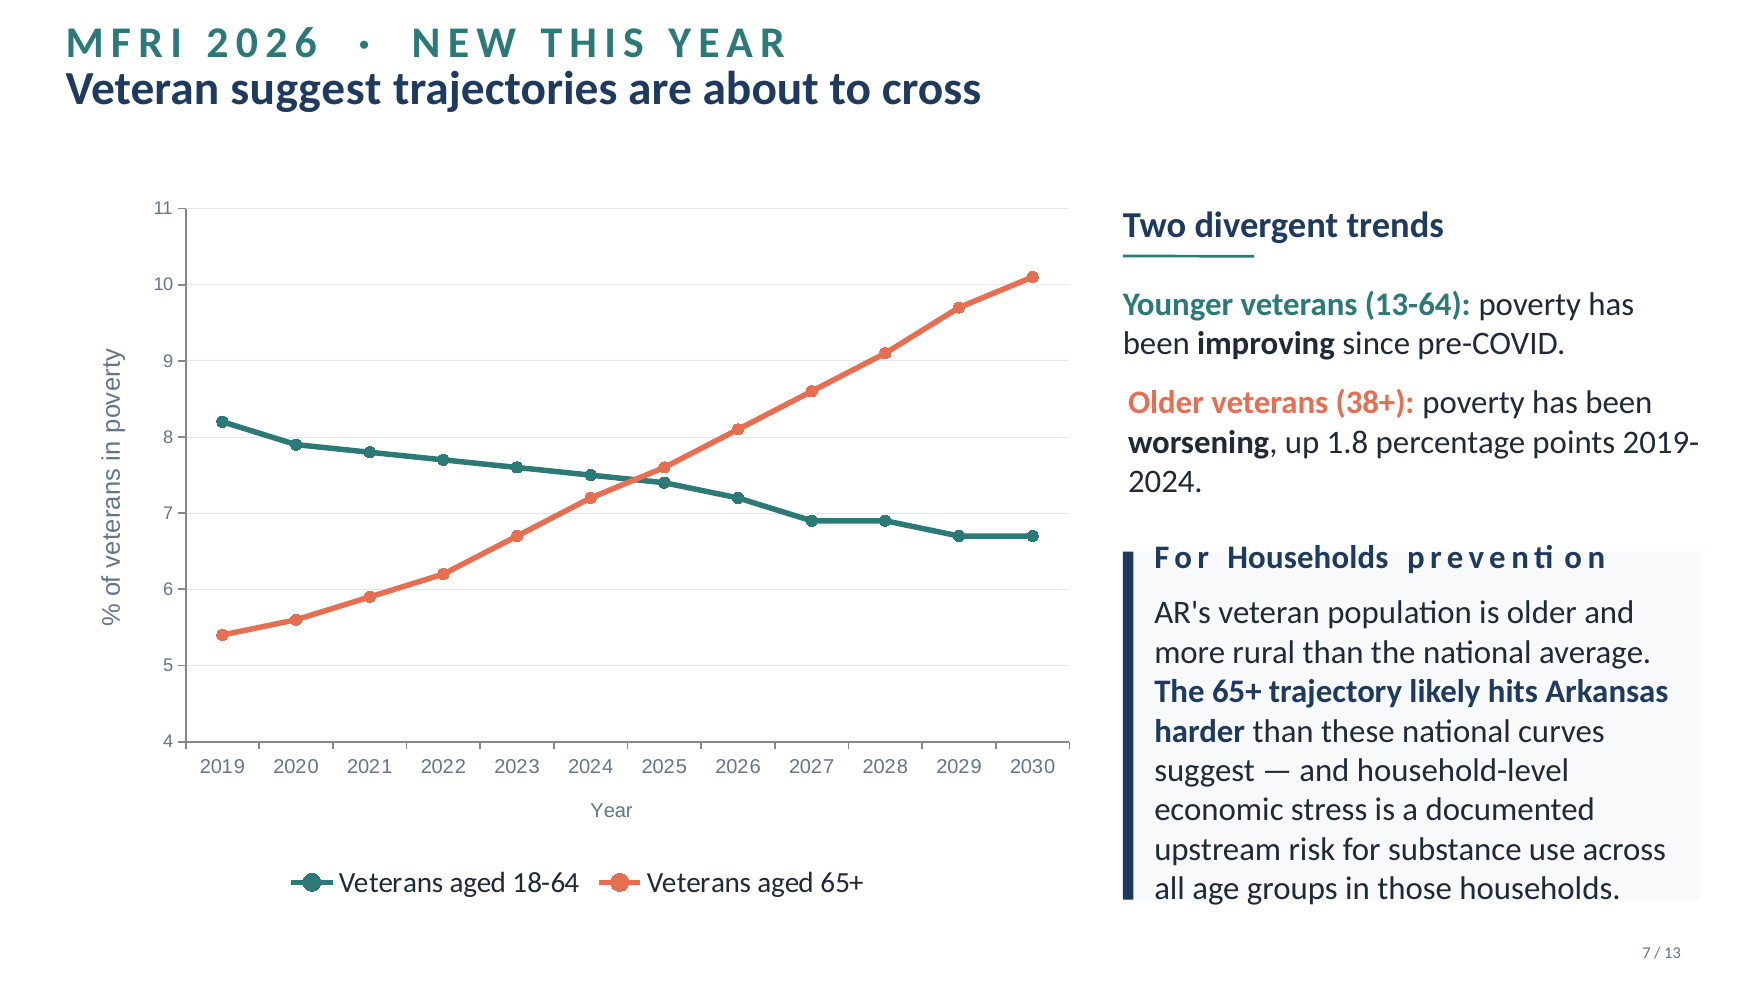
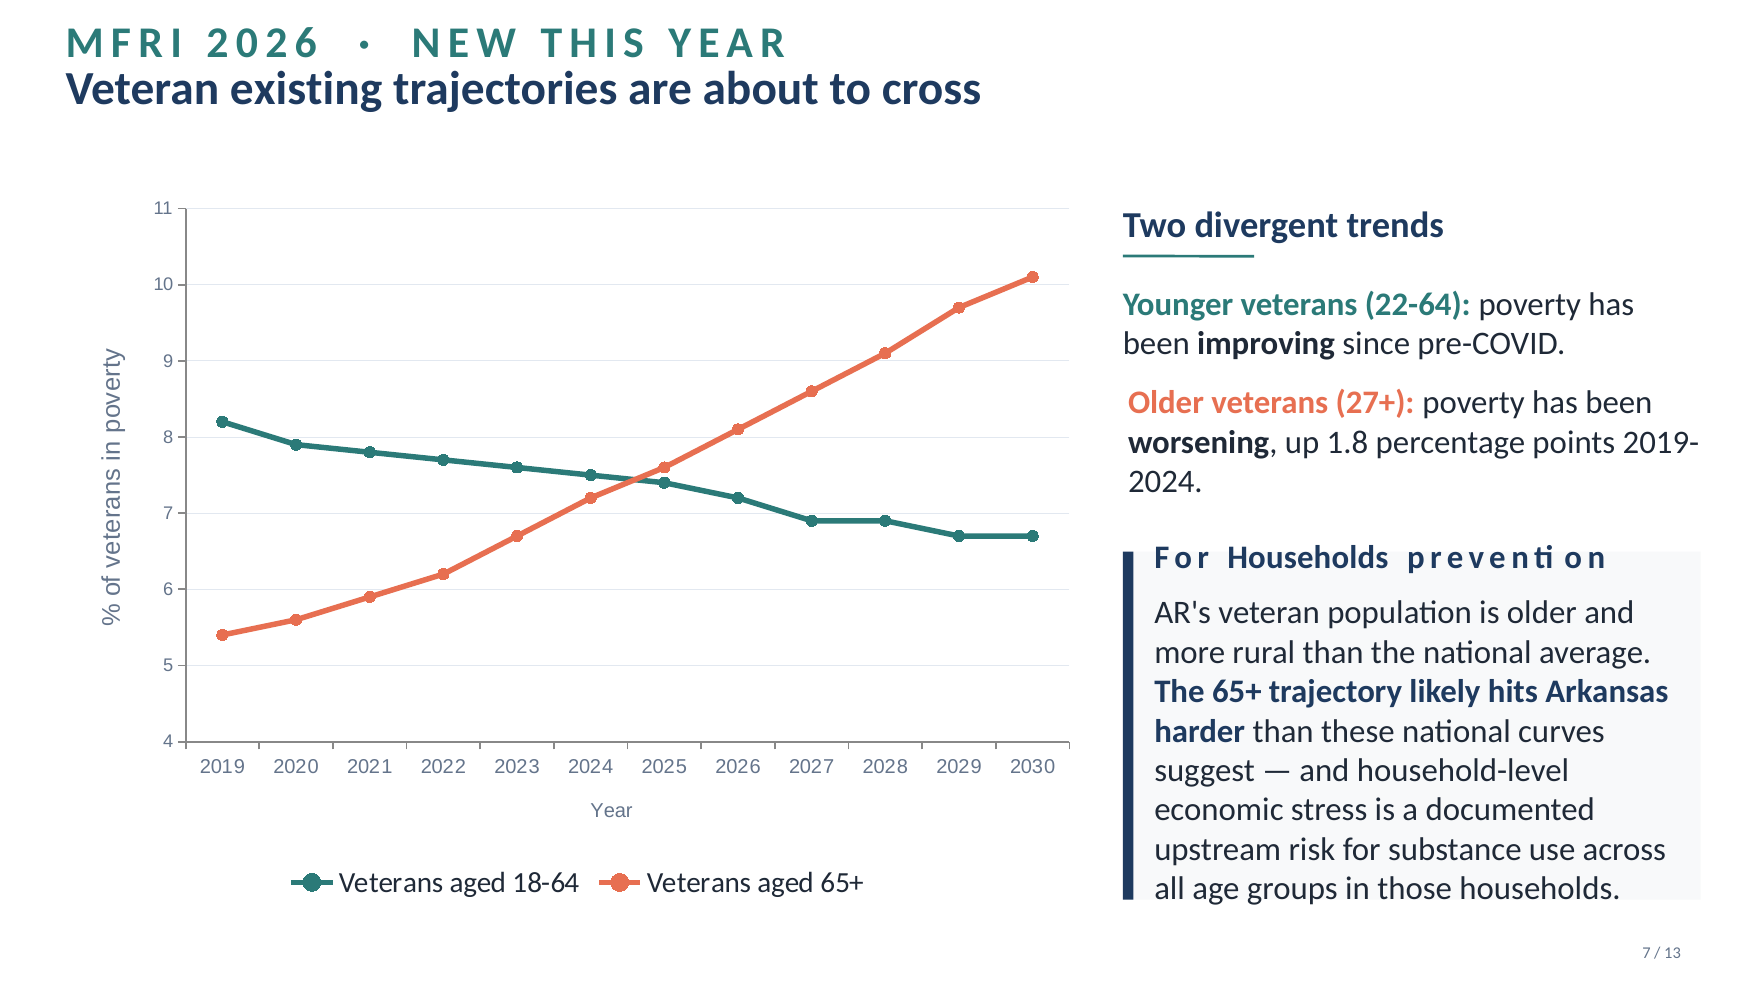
Veteran suggest: suggest -> existing
13-64: 13-64 -> 22-64
38+: 38+ -> 27+
